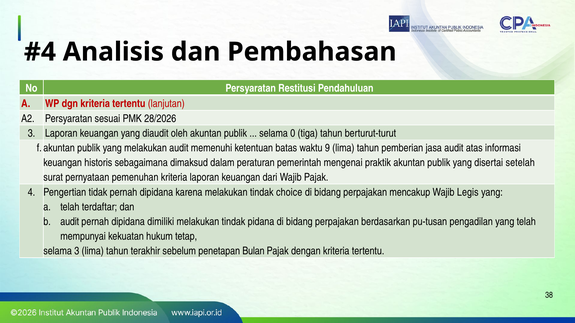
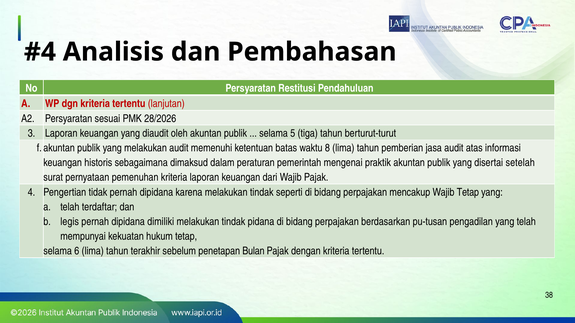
0: 0 -> 5
9: 9 -> 8
choice: choice -> seperti
Wajib Legis: Legis -> Tetap
b audit: audit -> legis
selama 3: 3 -> 6
